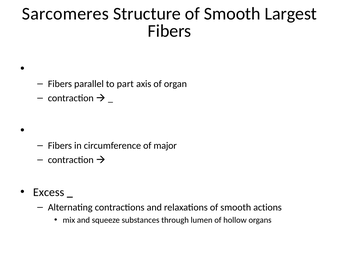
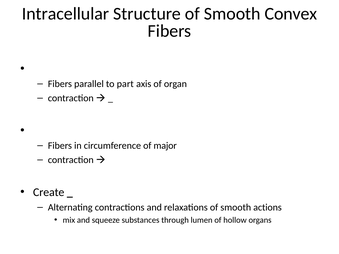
Sarcomeres: Sarcomeres -> Intracellular
Largest: Largest -> Convex
Excess: Excess -> Create
